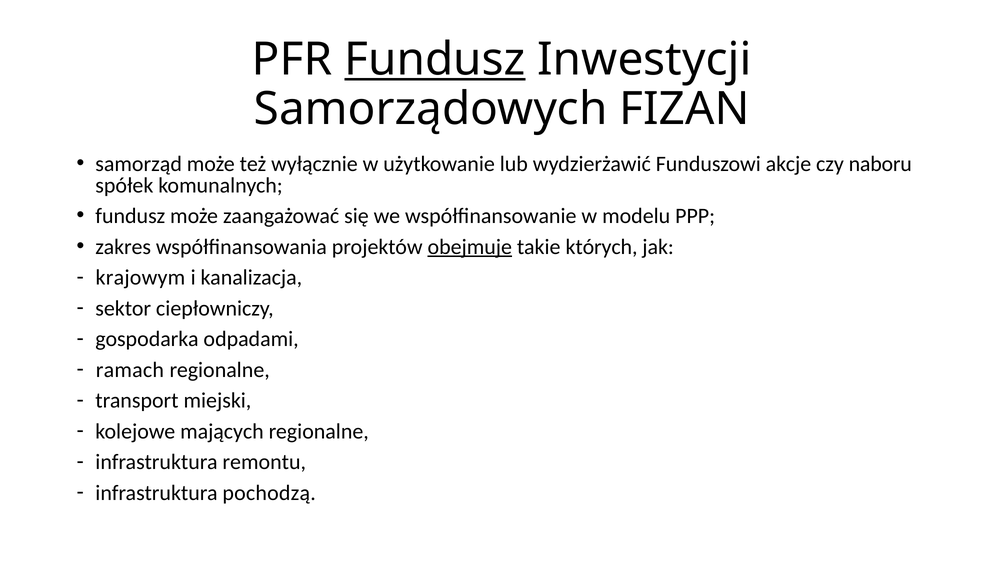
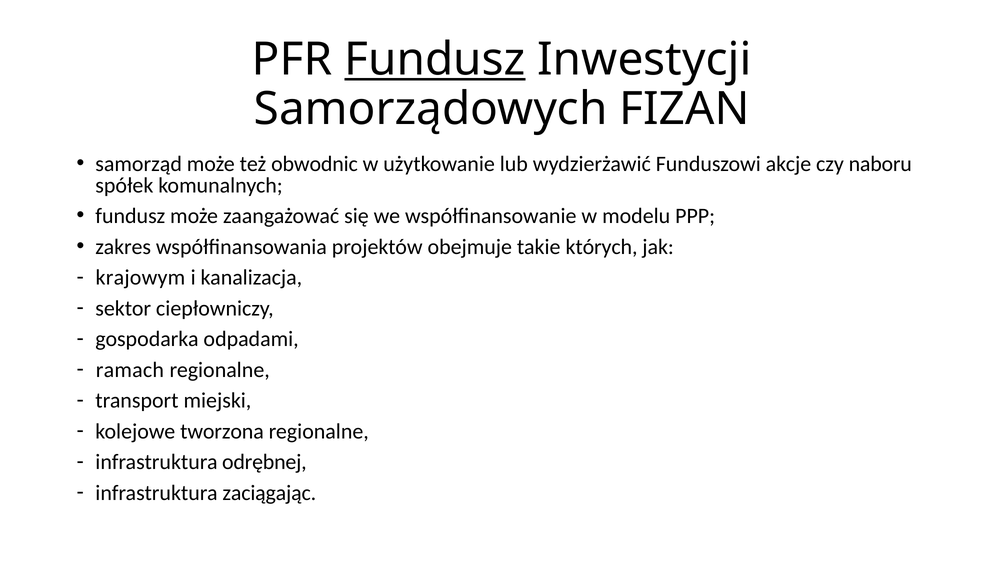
wyłącznie: wyłącznie -> obwodnic
obejmuje underline: present -> none
mających: mających -> tworzona
remontu: remontu -> odrębnej
pochodzą: pochodzą -> zaciągając
